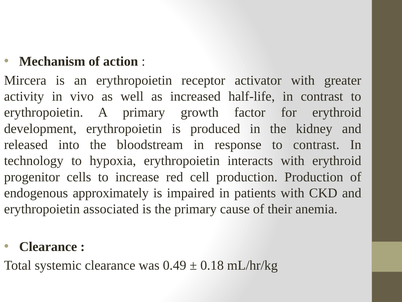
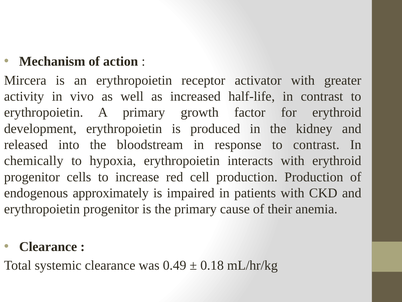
technology: technology -> chemically
erythropoietin associated: associated -> progenitor
